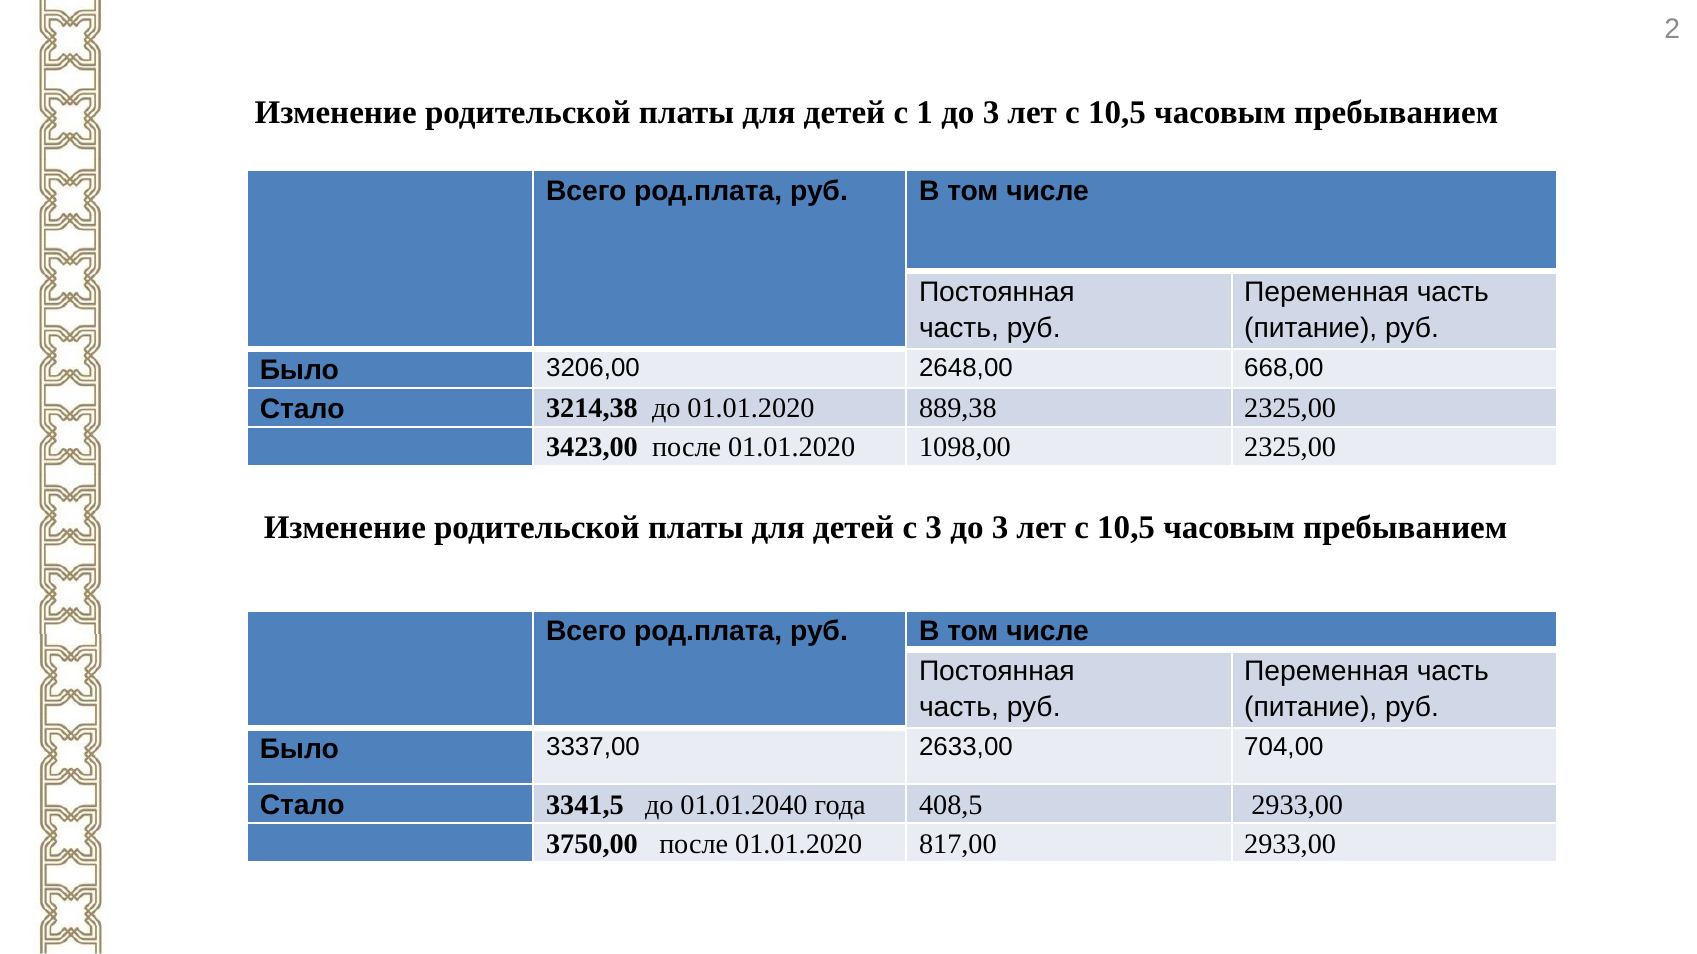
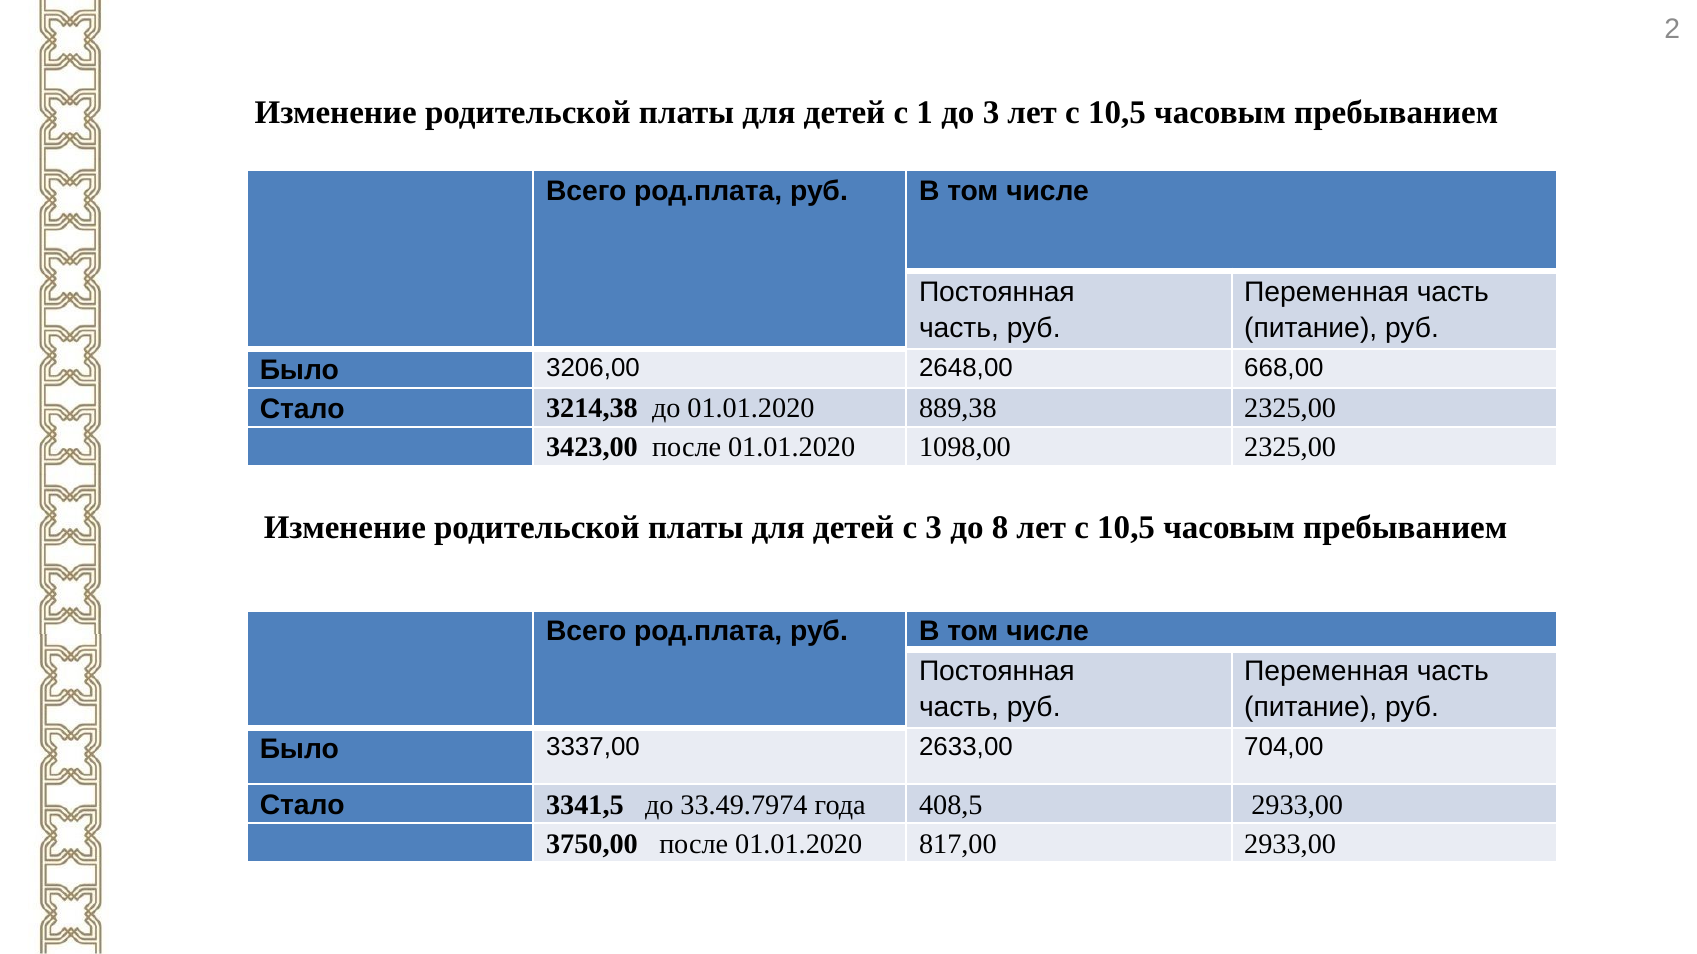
3 до 3: 3 -> 8
01.01.2040: 01.01.2040 -> 33.49.7974
